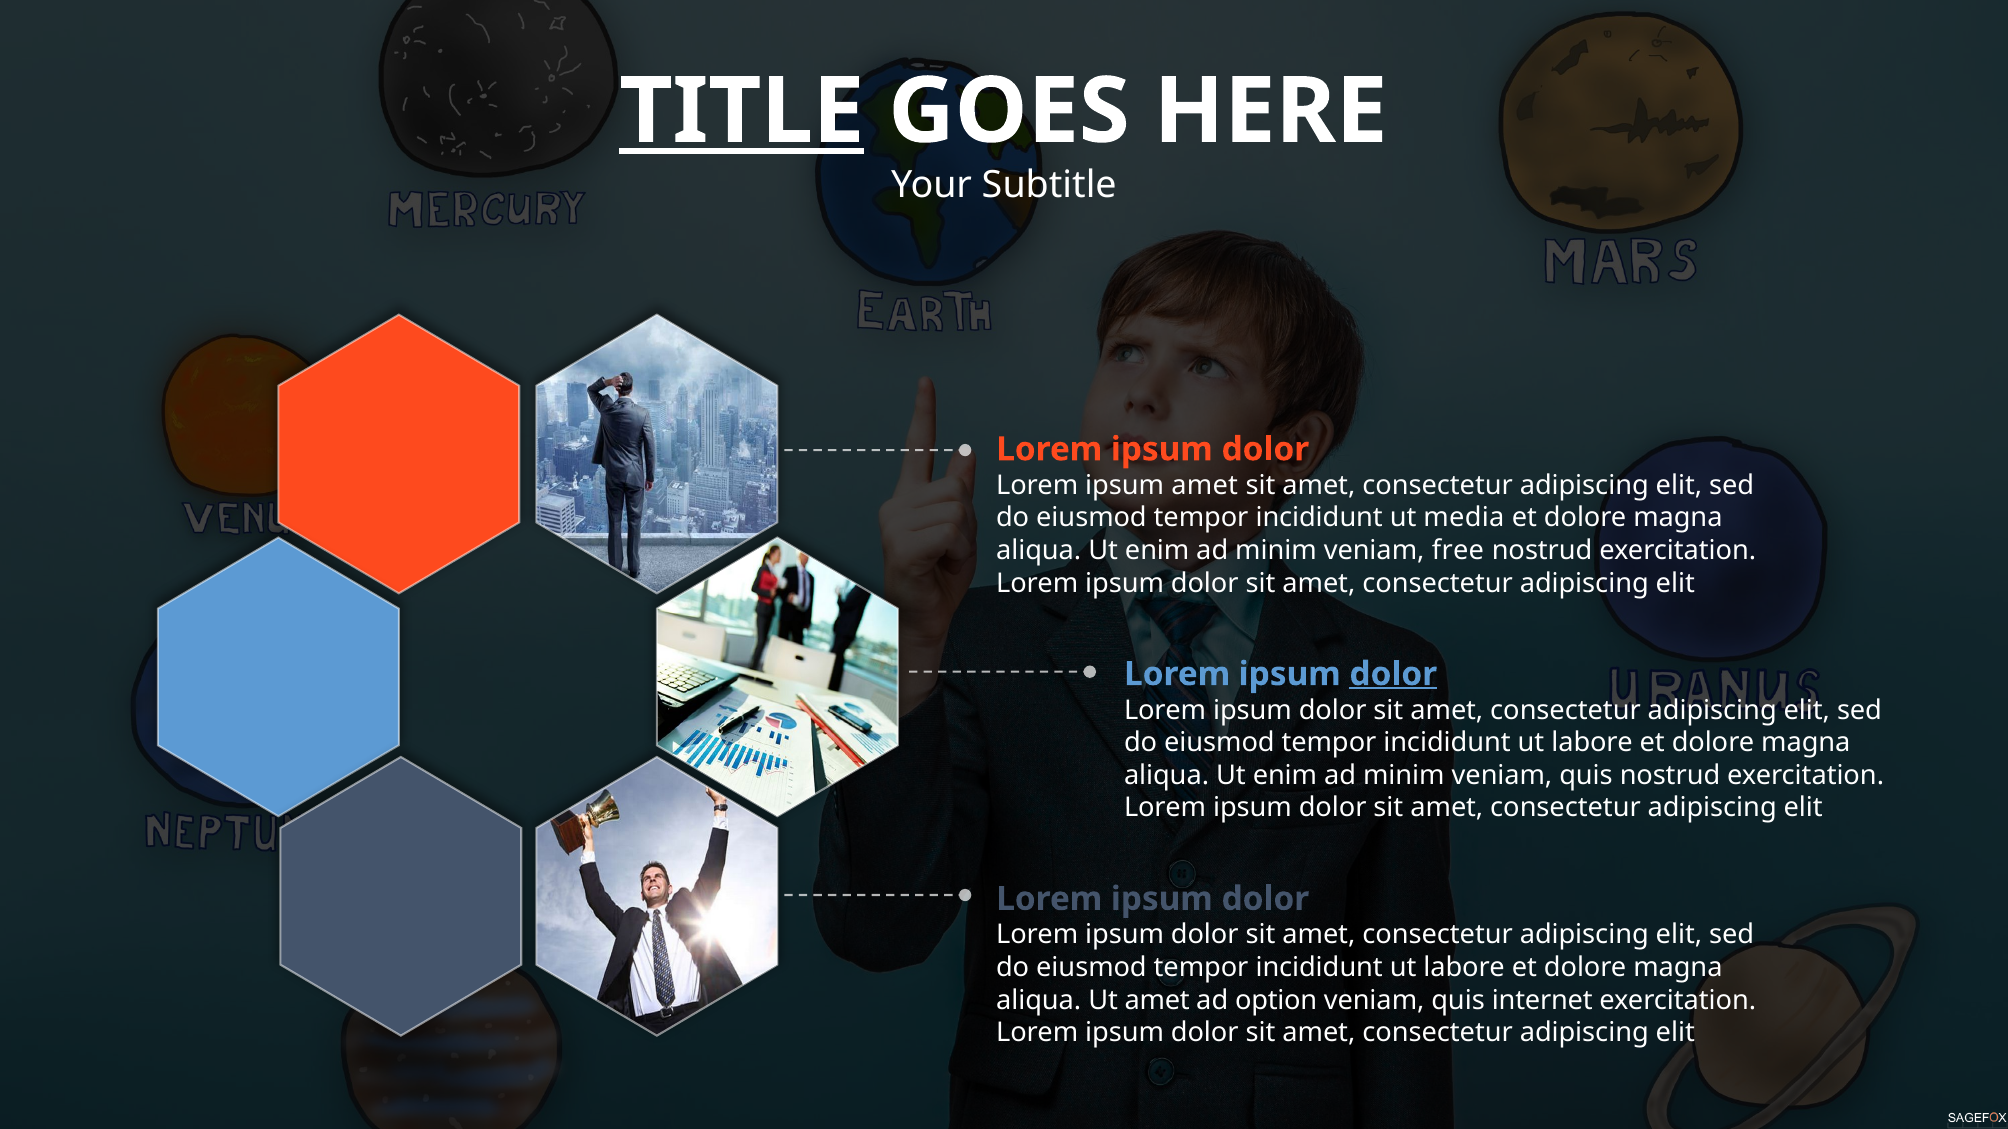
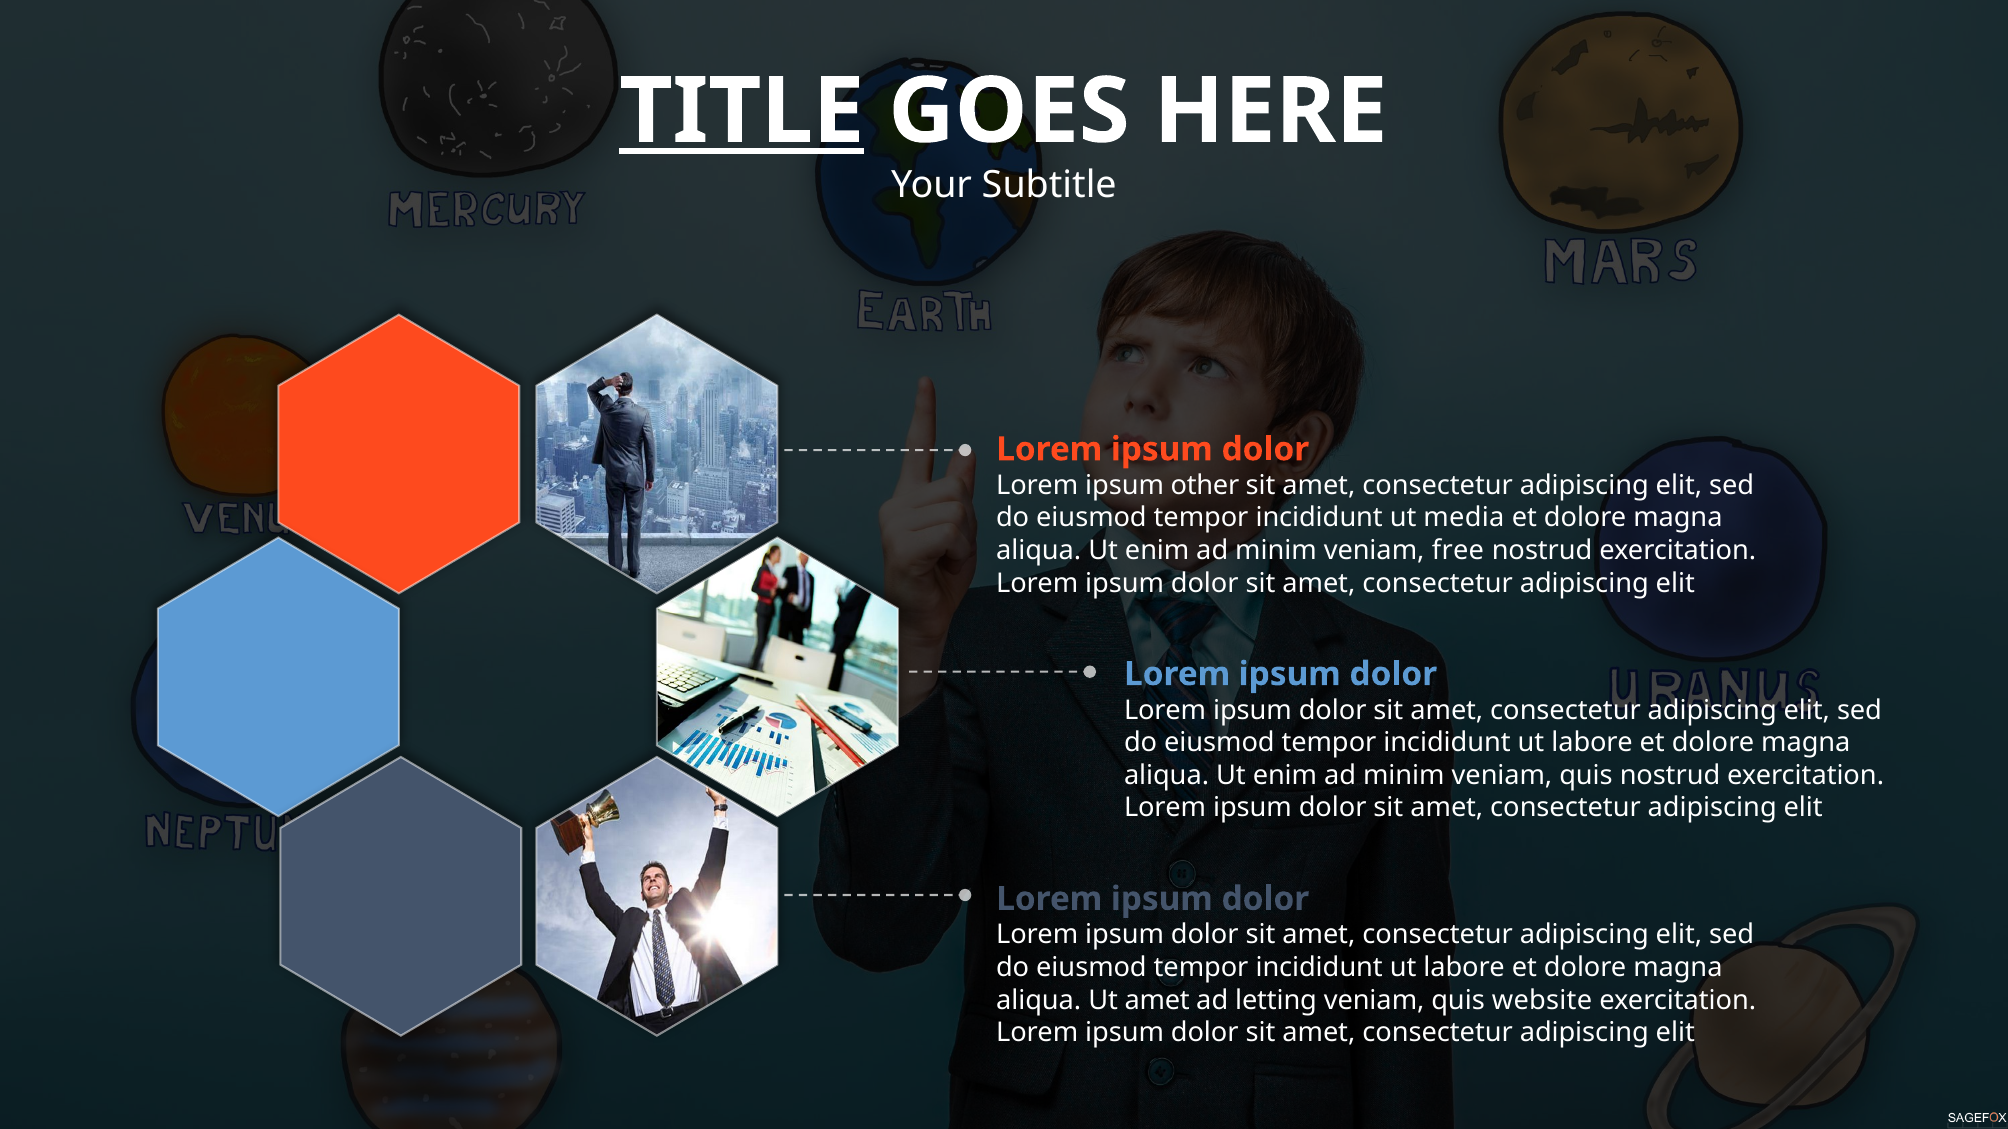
ipsum amet: amet -> other
dolor at (1393, 674) underline: present -> none
option: option -> letting
internet: internet -> website
